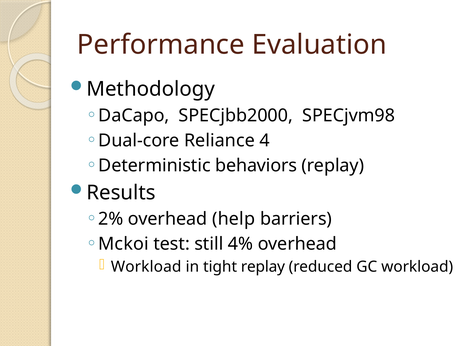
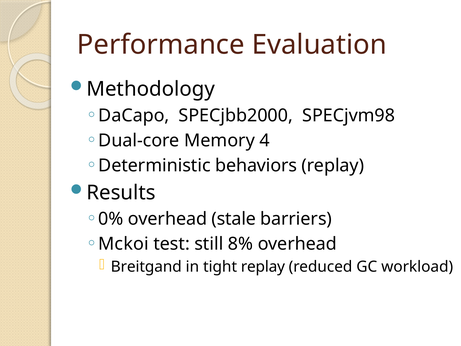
Reliance: Reliance -> Memory
2%: 2% -> 0%
help: help -> stale
4%: 4% -> 8%
Workload at (146, 267): Workload -> Breitgand
